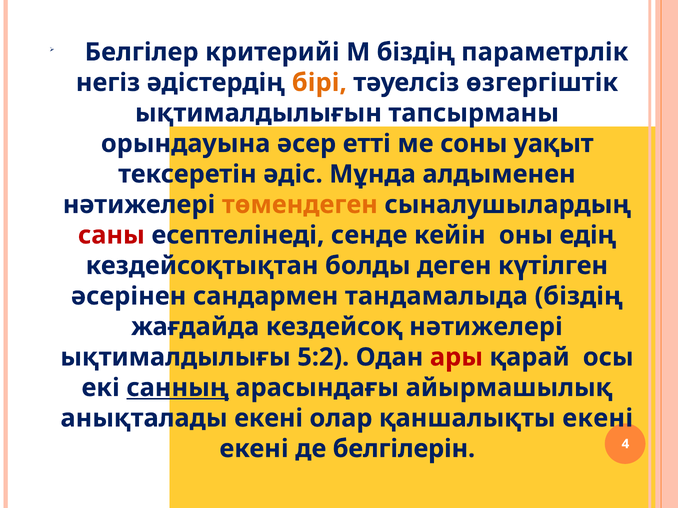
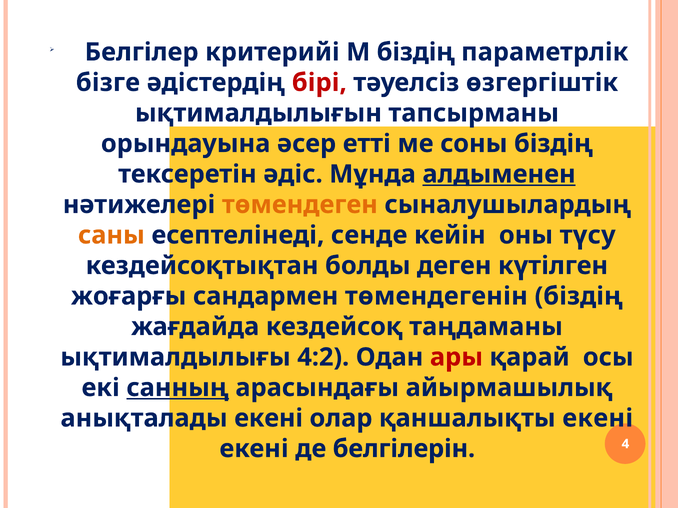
негіз: негіз -> бізге
бірі colour: orange -> red
соны уақыт: уақыт -> біздің
алдыменен underline: none -> present
саны colour: red -> orange
едің: едің -> түсу
әсерінен: әсерінен -> жоғарғы
тандамалыда: тандамалыда -> төмендегенін
кездейсоқ нәтижелері: нәтижелері -> таңдаманы
5:2: 5:2 -> 4:2
